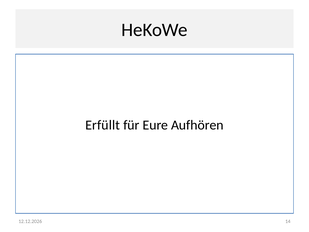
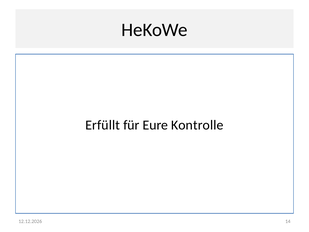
Aufhören: Aufhören -> Kontrolle
